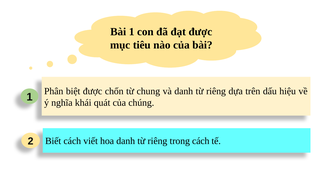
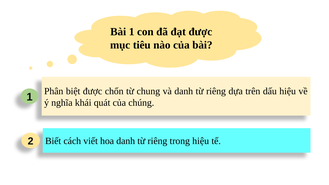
trong cách: cách -> hiệu
